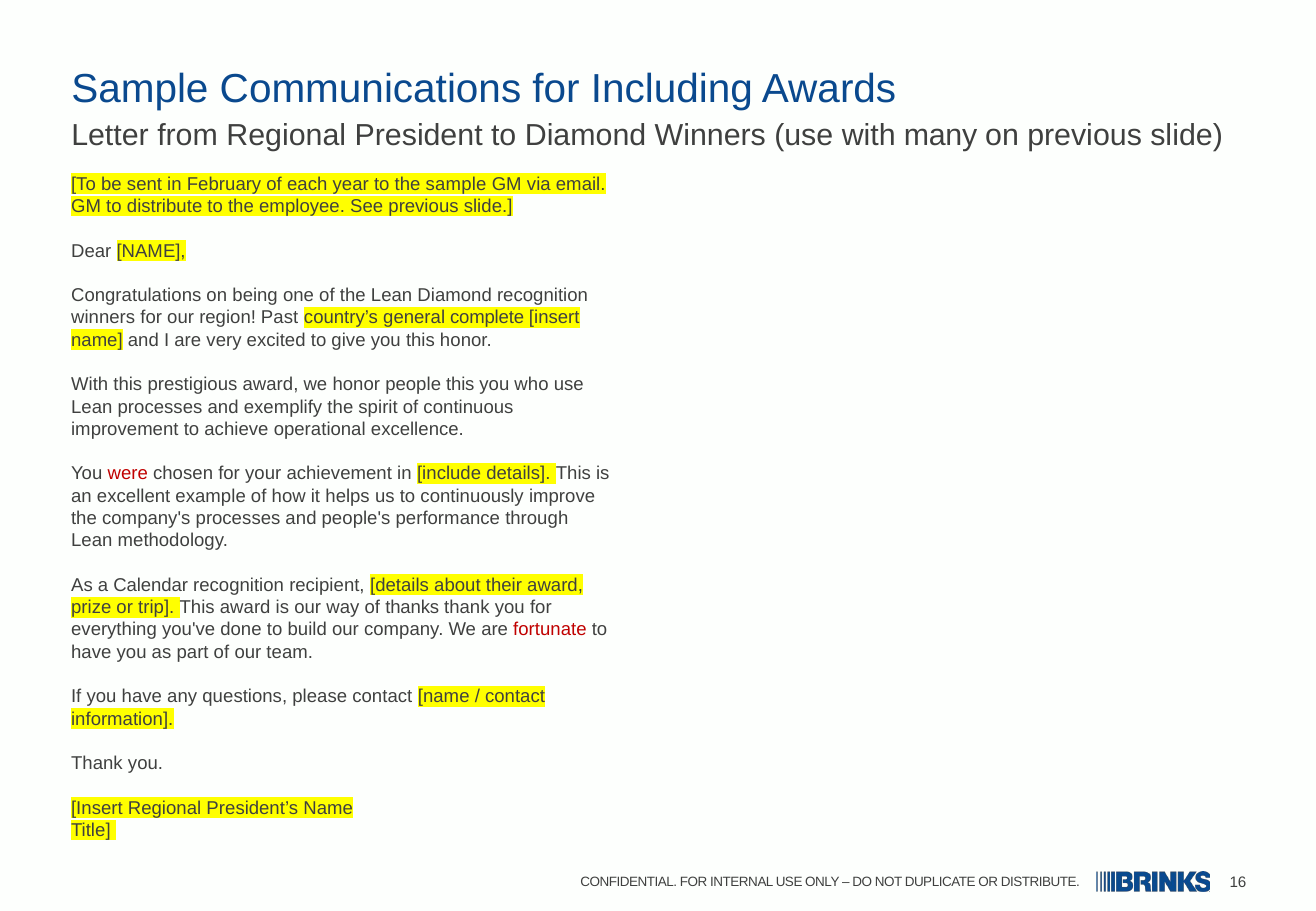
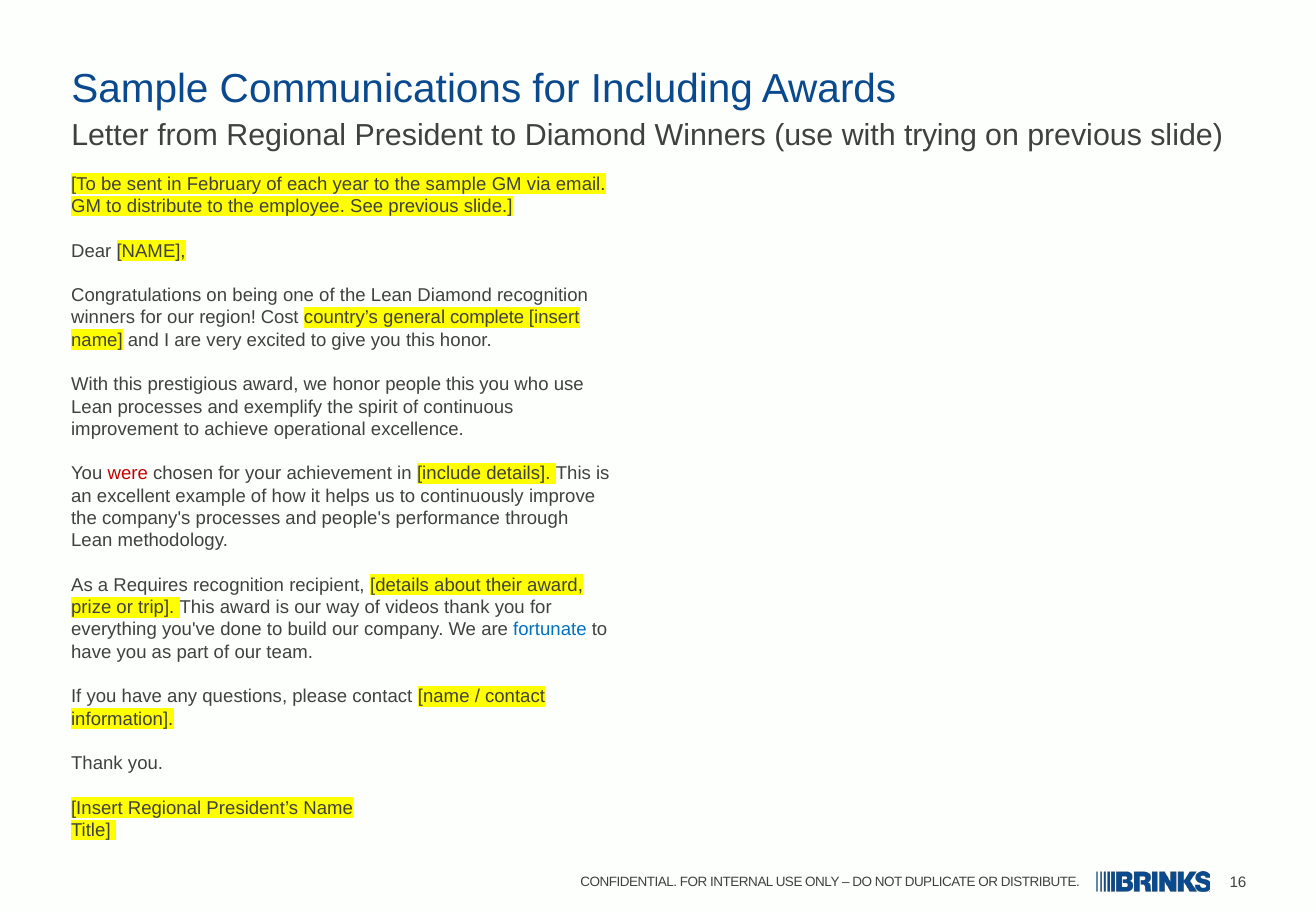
many: many -> trying
Past: Past -> Cost
Calendar: Calendar -> Requires
thanks: thanks -> videos
fortunate colour: red -> blue
